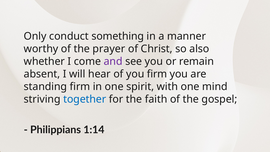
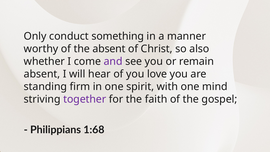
the prayer: prayer -> absent
you firm: firm -> love
together colour: blue -> purple
1:14: 1:14 -> 1:68
